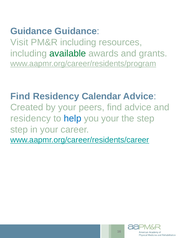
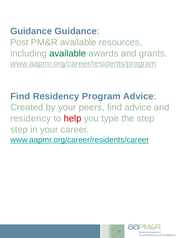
Visit: Visit -> Post
PM&R including: including -> available
Calendar: Calendar -> Program
help colour: blue -> red
you your: your -> type
